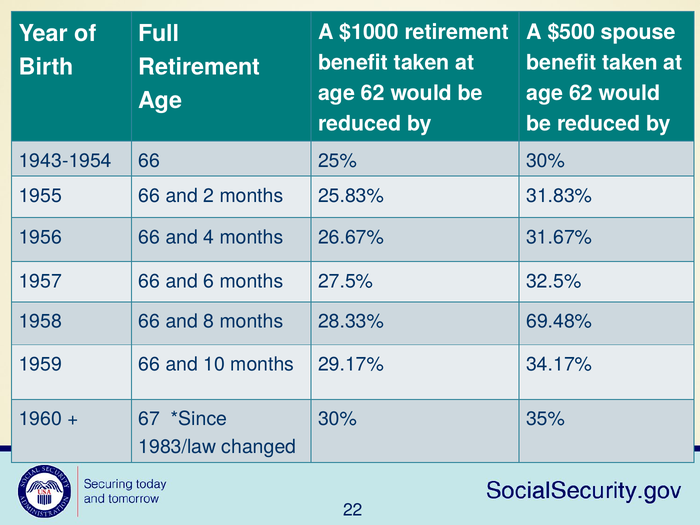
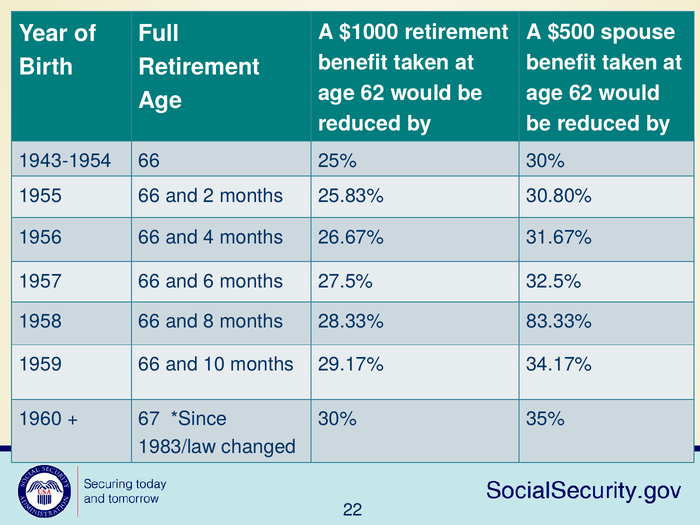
31.83%: 31.83% -> 30.80%
69.48%: 69.48% -> 83.33%
